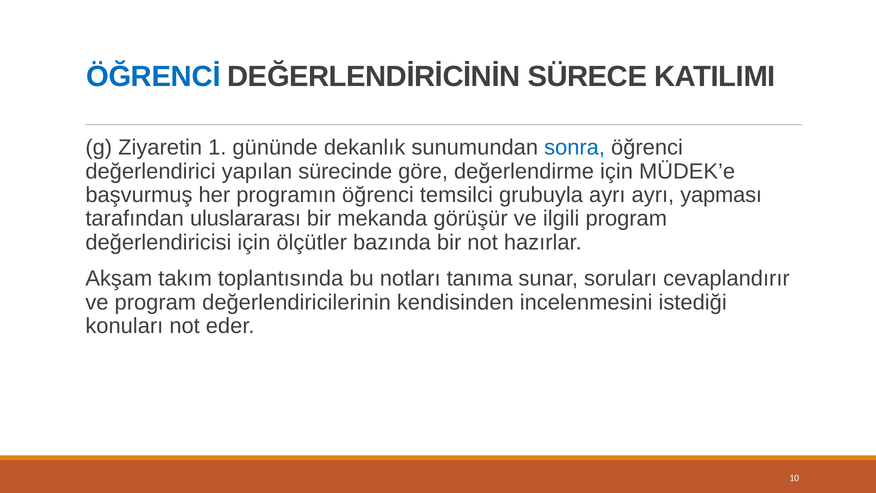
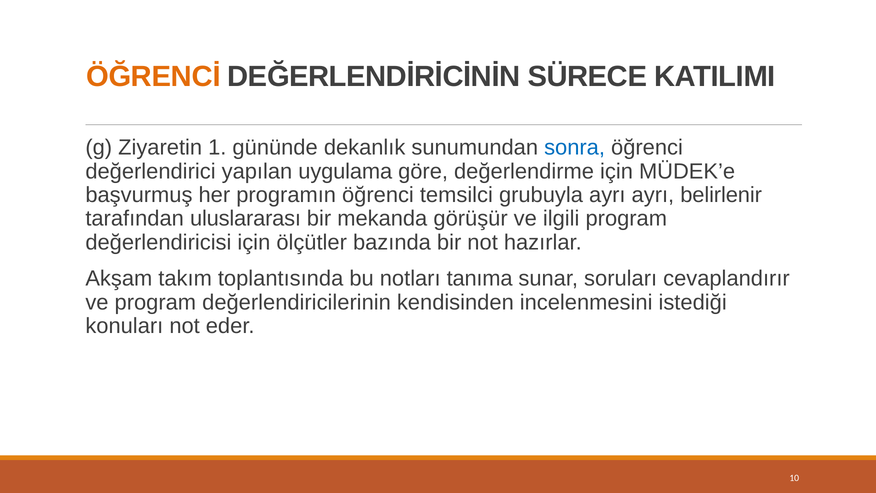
ÖĞRENCİ colour: blue -> orange
sürecinde: sürecinde -> uygulama
yapması: yapması -> belirlenir
